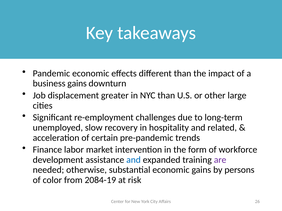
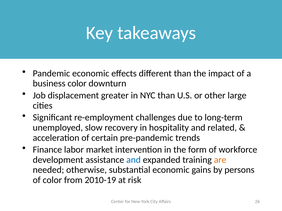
business gains: gains -> color
are colour: purple -> orange
2084-19: 2084-19 -> 2010-19
